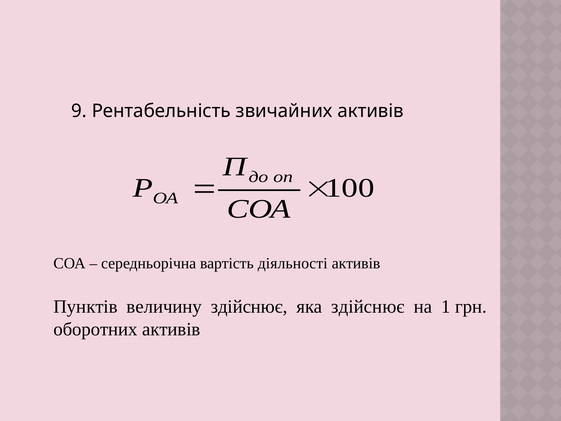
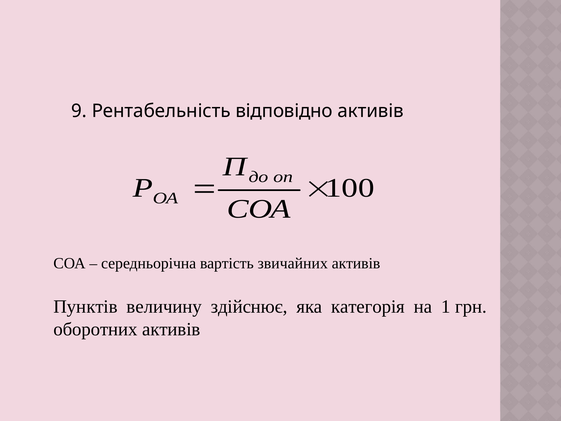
звичайних: звичайних -> відповідно
діяльності: діяльності -> звичайних
яка здійснює: здійснює -> категорія
